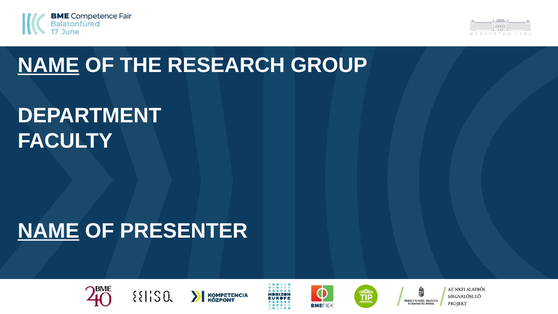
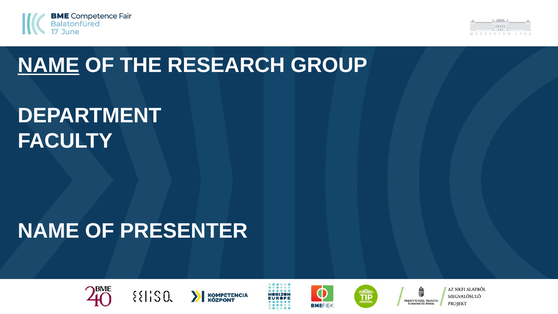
NAME at (48, 231) underline: present -> none
